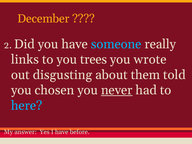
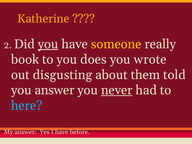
December: December -> Katherine
you at (48, 44) underline: none -> present
someone colour: light blue -> yellow
links: links -> book
trees: trees -> does
you chosen: chosen -> answer
